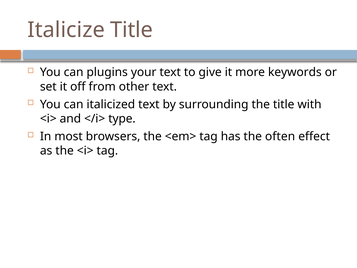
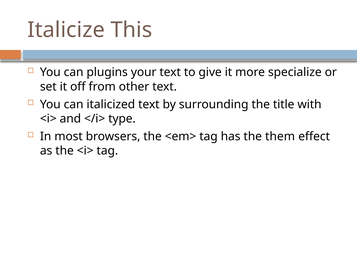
Italicize Title: Title -> This
keywords: keywords -> specialize
often: often -> them
